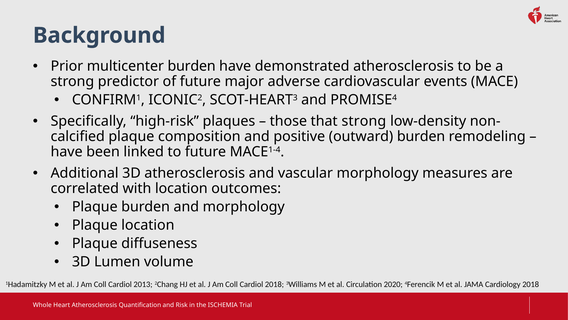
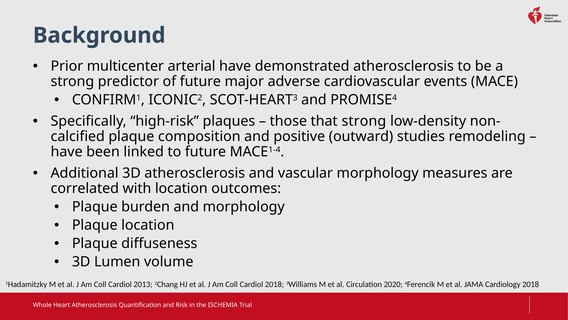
multicenter burden: burden -> arterial
outward burden: burden -> studies
